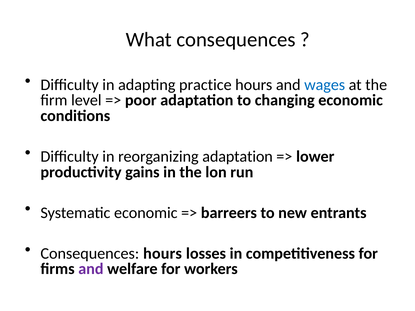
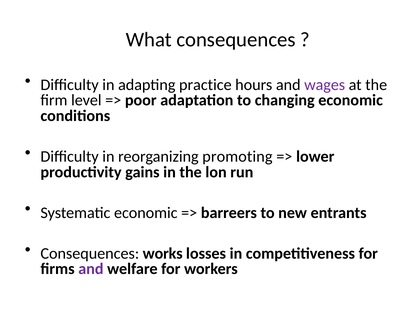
wages colour: blue -> purple
reorganizing adaptation: adaptation -> promoting
Consequences hours: hours -> works
